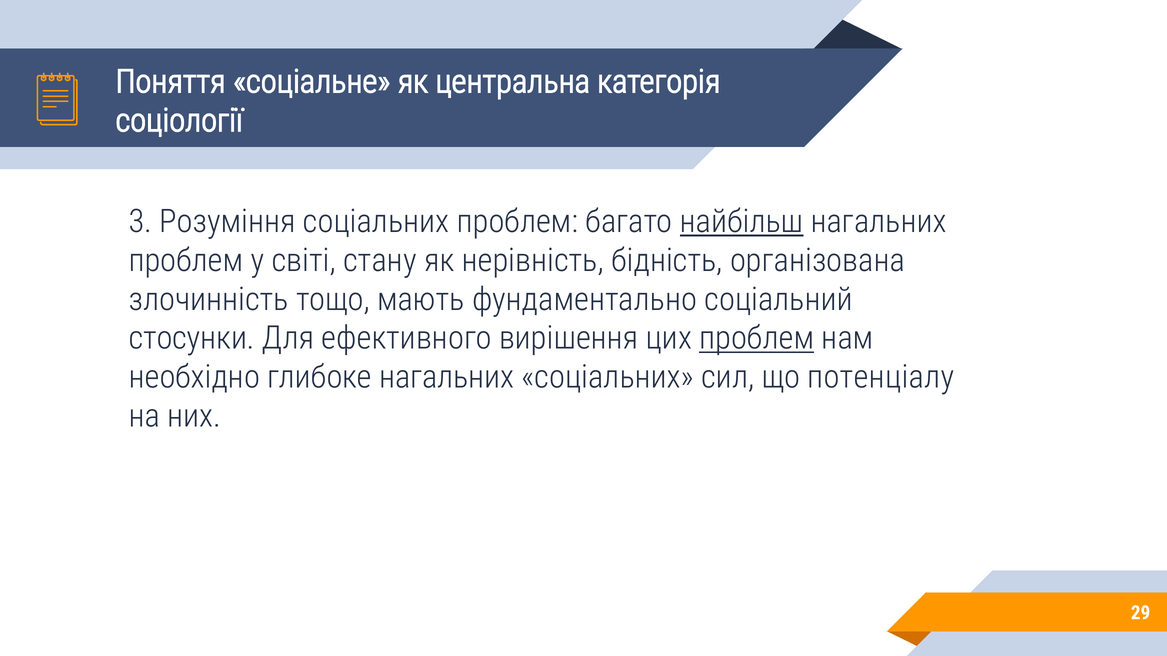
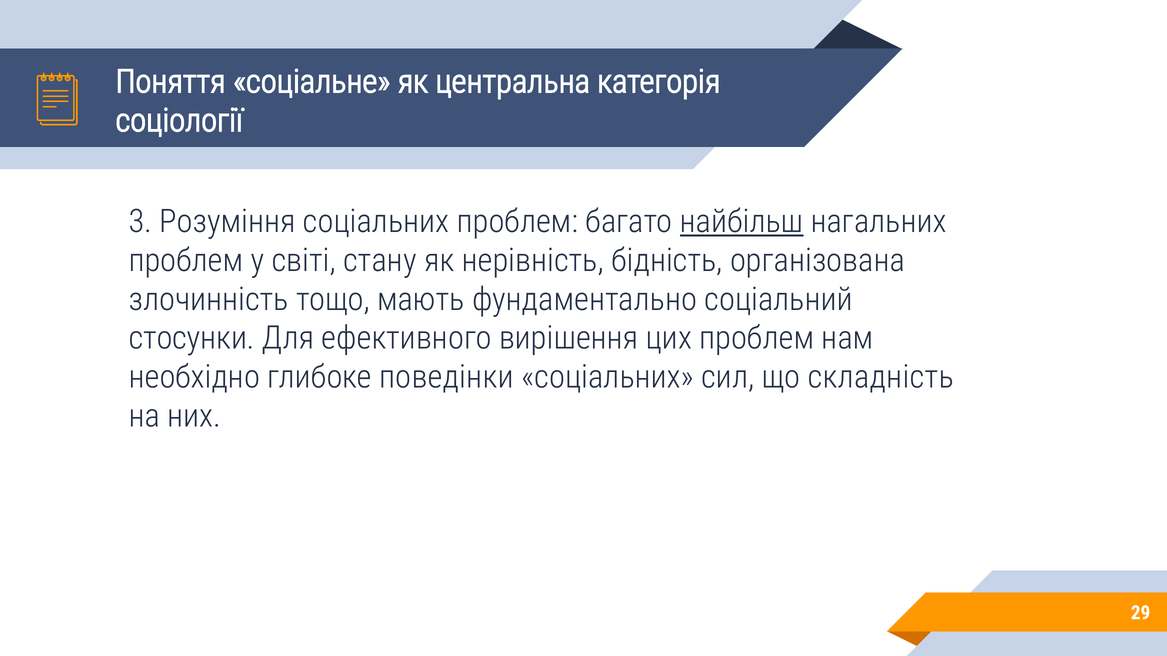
проблем at (757, 339) underline: present -> none
глибоке нагальних: нагальних -> поведінки
потенціалу: потенціалу -> складність
